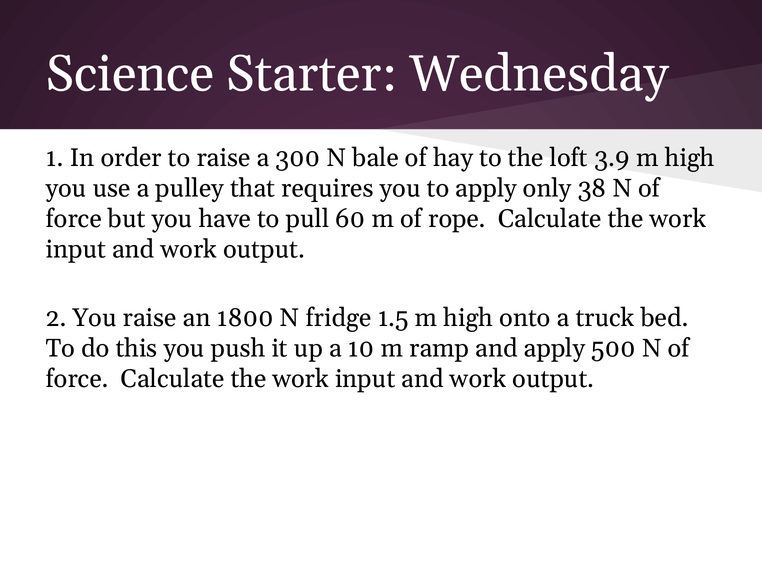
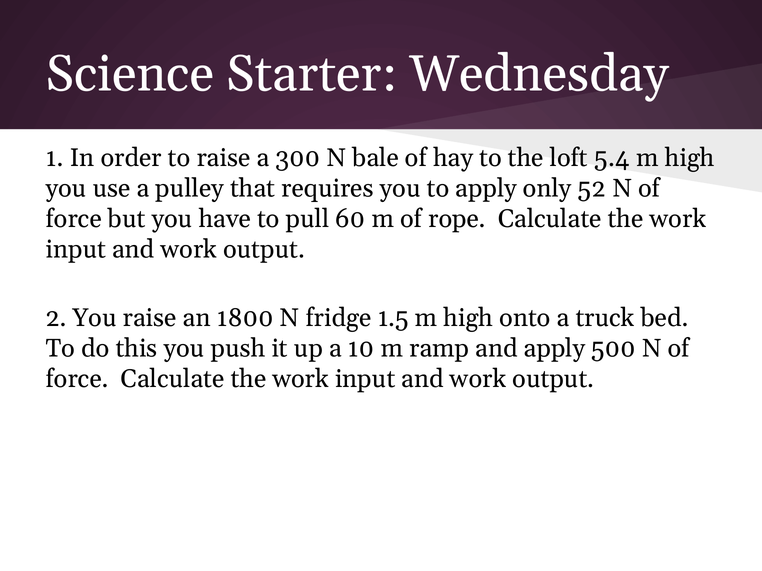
3.9: 3.9 -> 5.4
38: 38 -> 52
